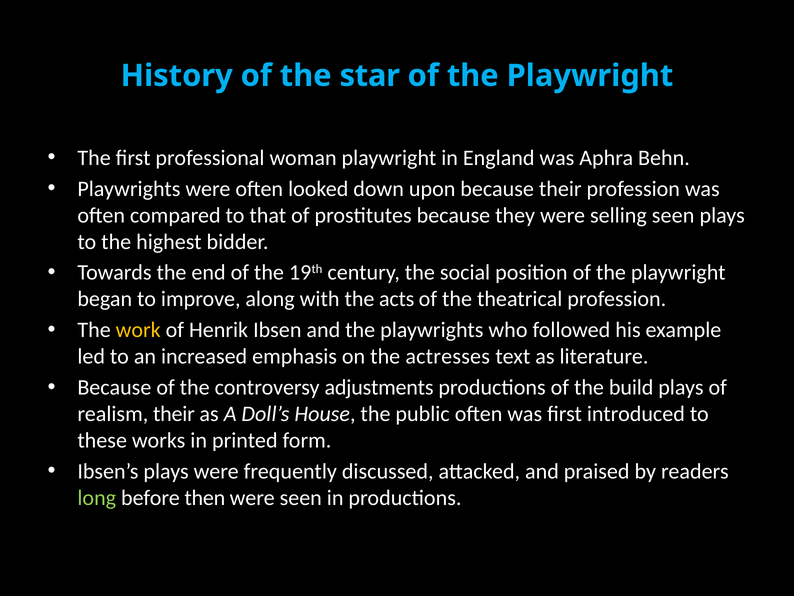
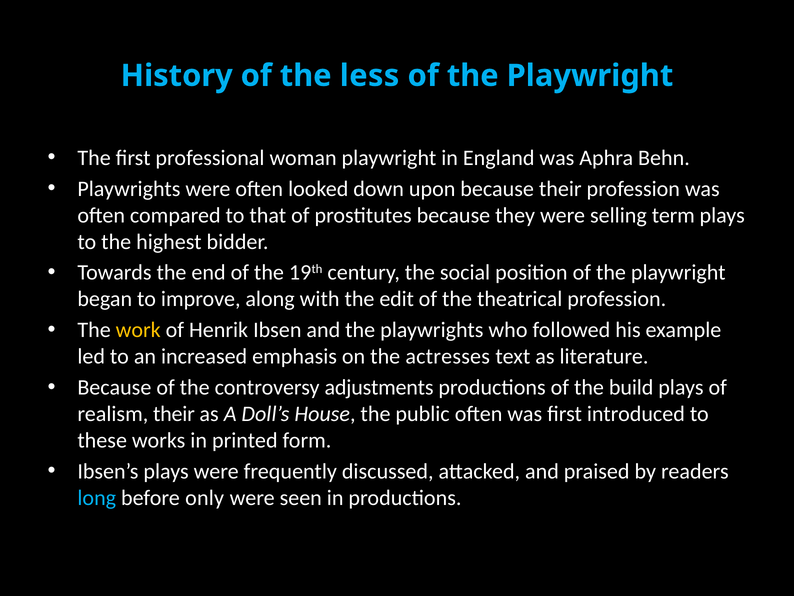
star: star -> less
selling seen: seen -> term
acts: acts -> edit
long colour: light green -> light blue
then: then -> only
